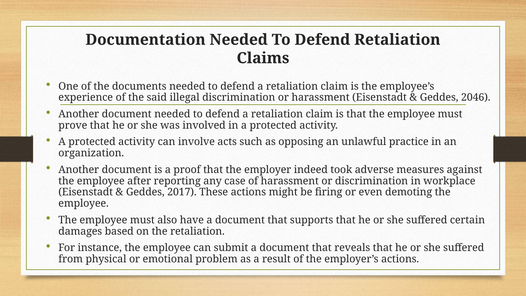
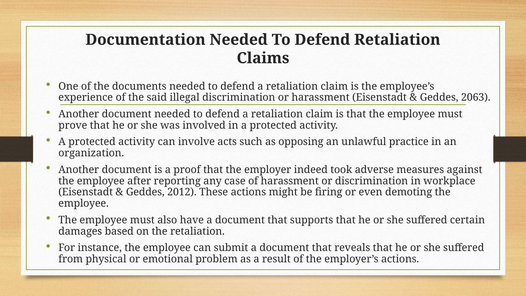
2046: 2046 -> 2063
2017: 2017 -> 2012
